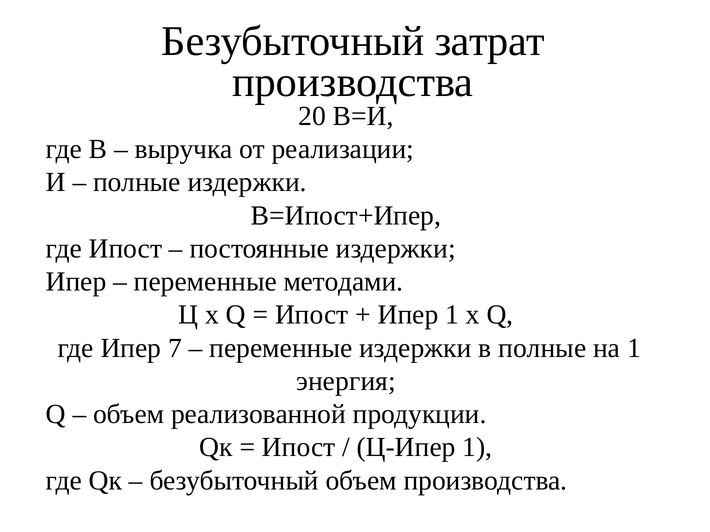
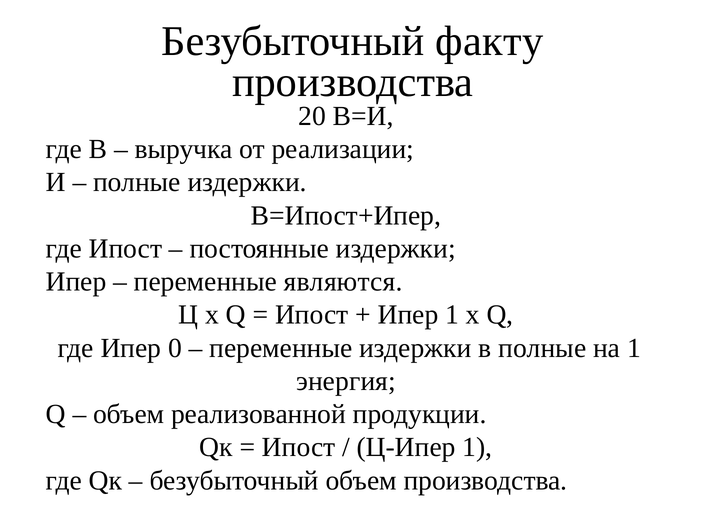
затрат: затрат -> факту
методами: методами -> являются
7: 7 -> 0
